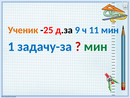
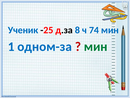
Ученик colour: orange -> blue
9: 9 -> 8
11: 11 -> 74
задачу-за: задачу-за -> одном-за
